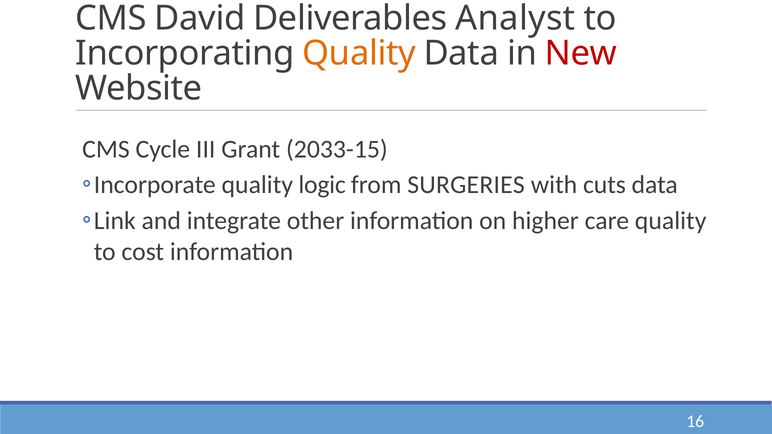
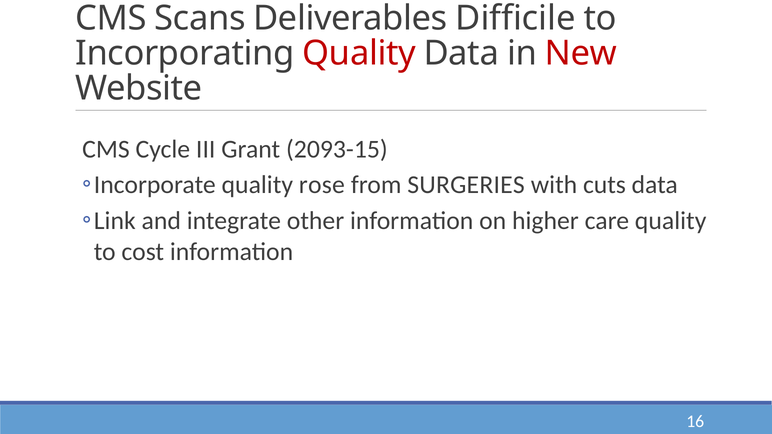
David: David -> Scans
Analyst: Analyst -> Difficile
Quality at (359, 53) colour: orange -> red
2033-15: 2033-15 -> 2093-15
logic: logic -> rose
